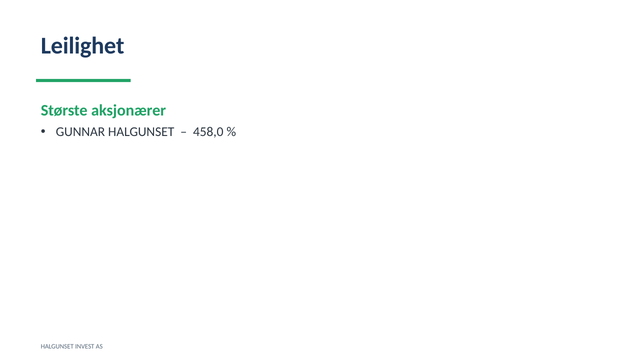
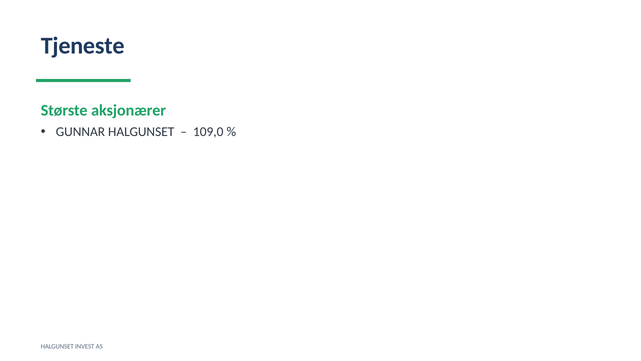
Leilighet: Leilighet -> Tjeneste
458,0: 458,0 -> 109,0
